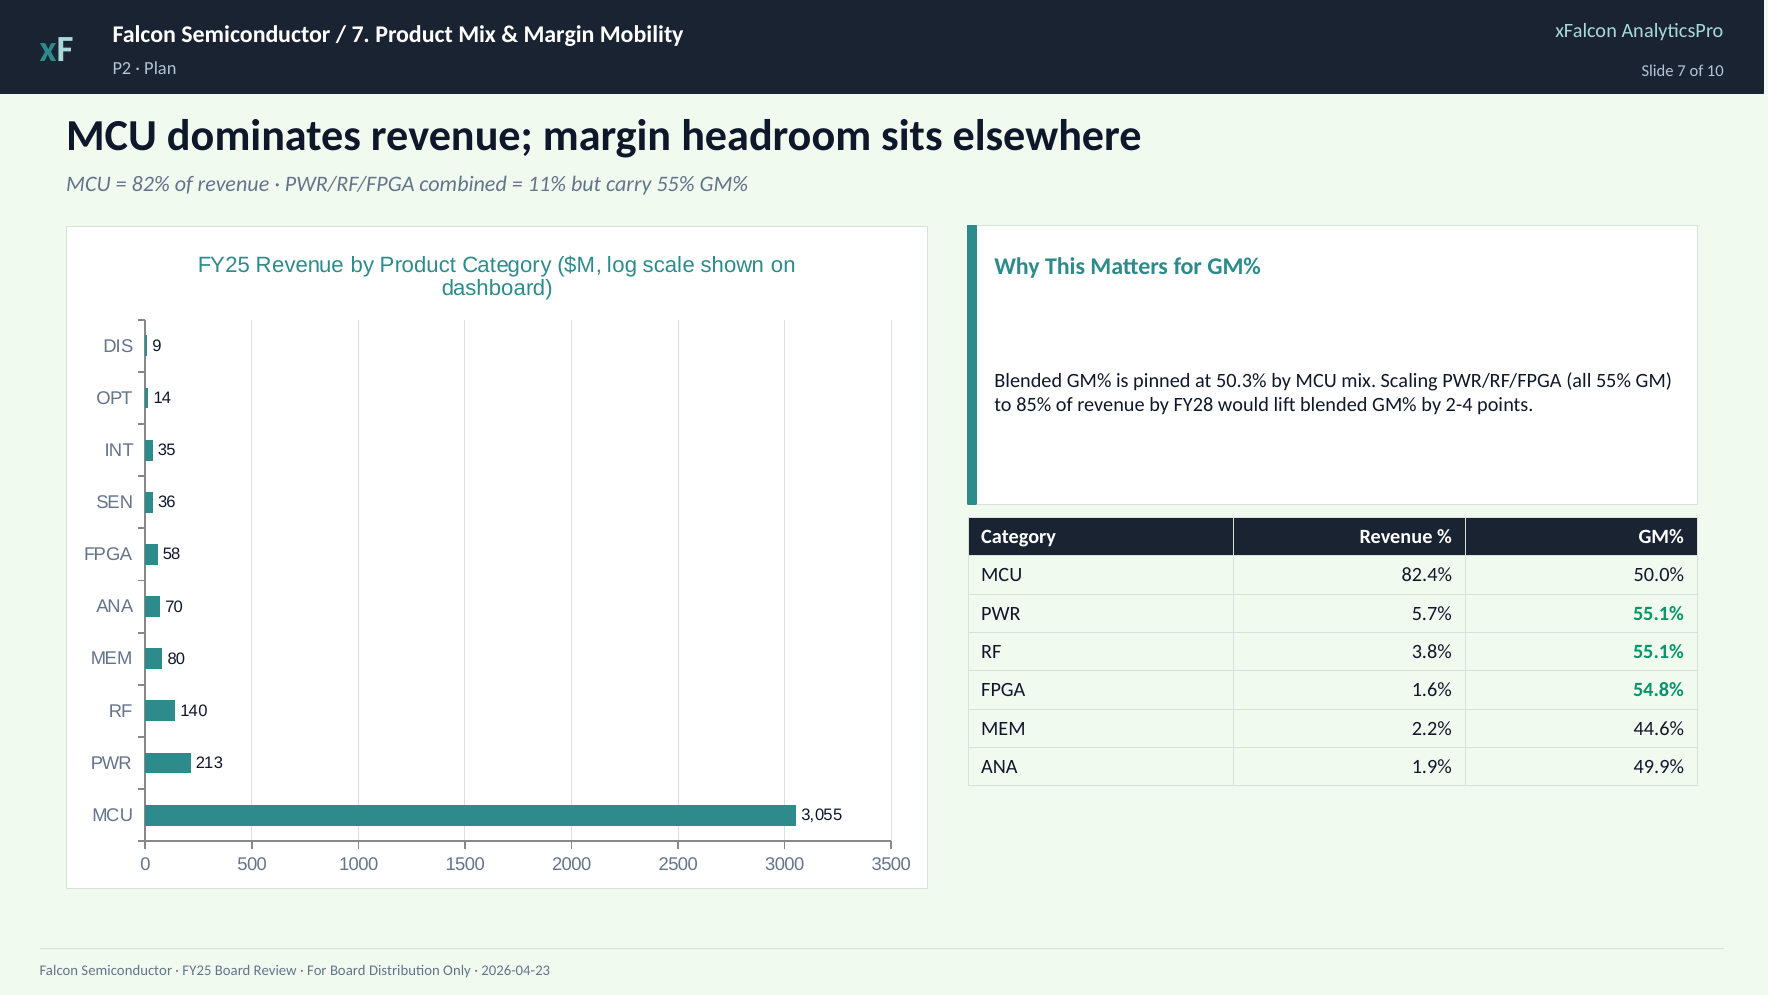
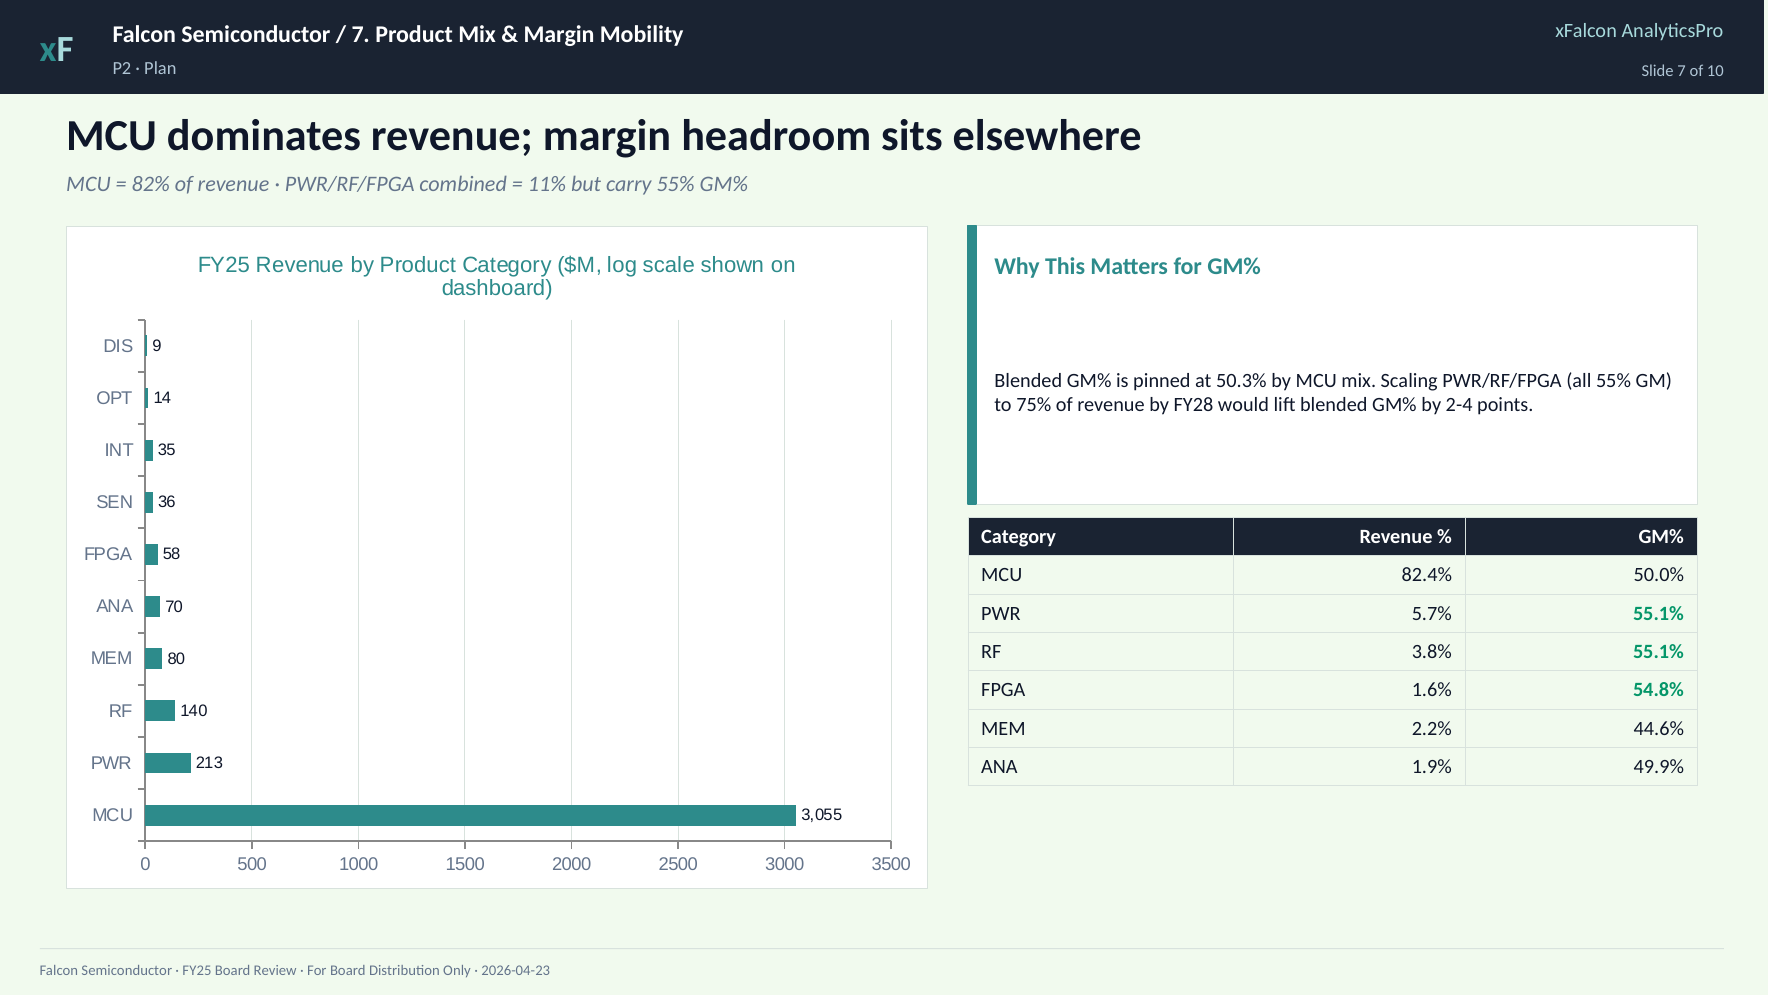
85%: 85% -> 75%
